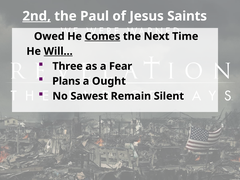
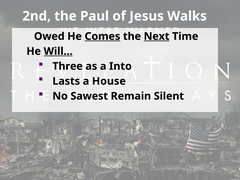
2nd underline: present -> none
Saints: Saints -> Walks
Next underline: none -> present
Fear: Fear -> Into
Plans: Plans -> Lasts
Ought: Ought -> House
